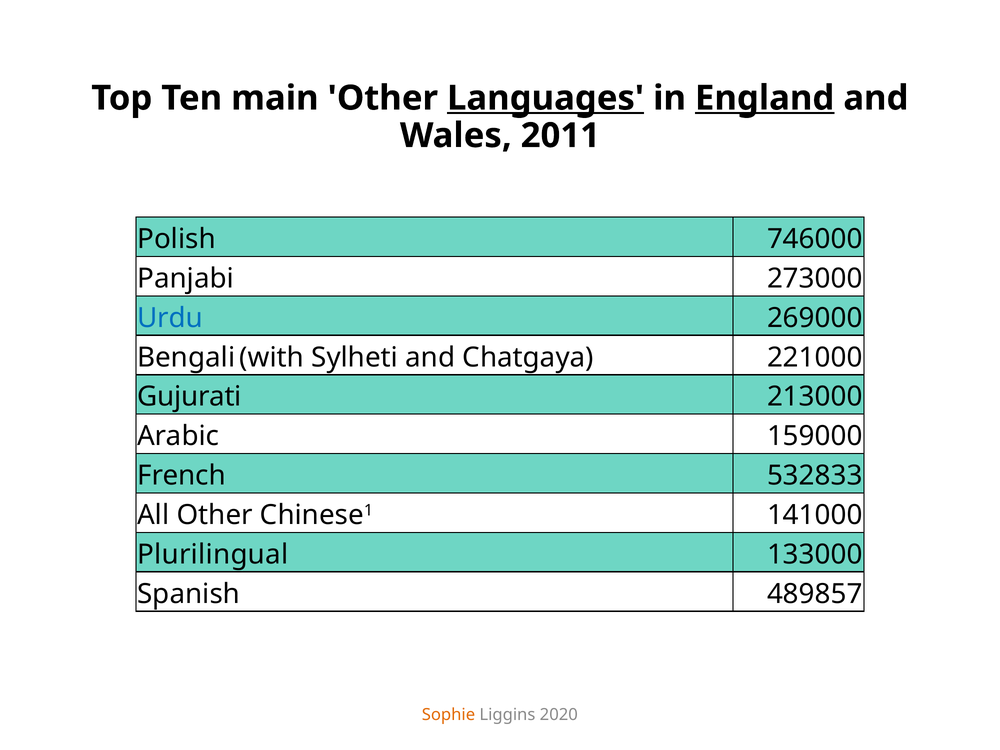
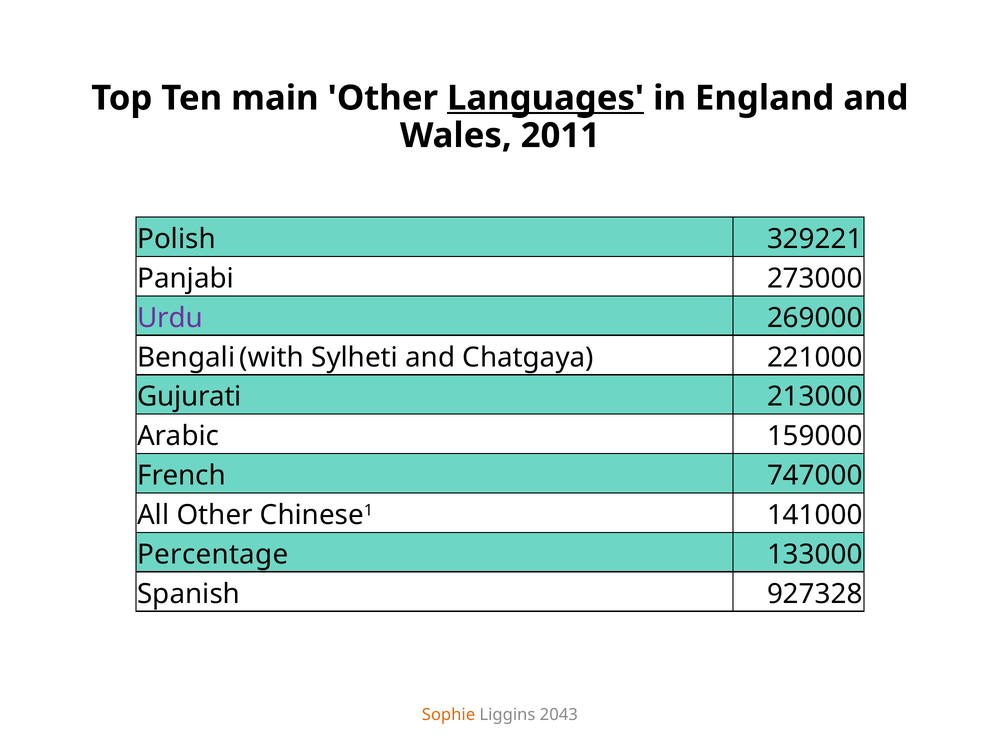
England underline: present -> none
746000: 746000 -> 329221
Urdu colour: blue -> purple
532833: 532833 -> 747000
Plurilingual: Plurilingual -> Percentage
489857: 489857 -> 927328
2020: 2020 -> 2043
